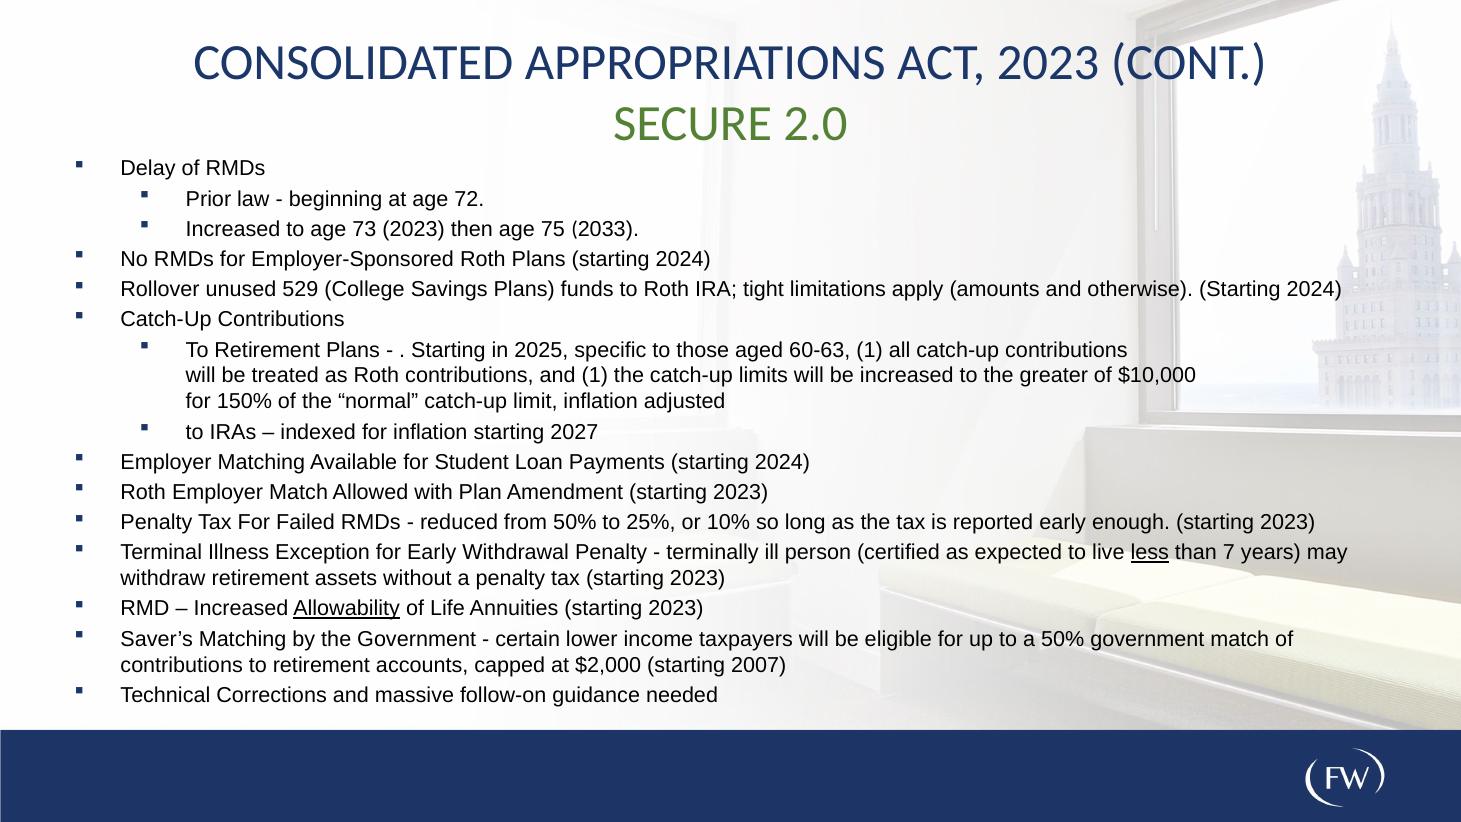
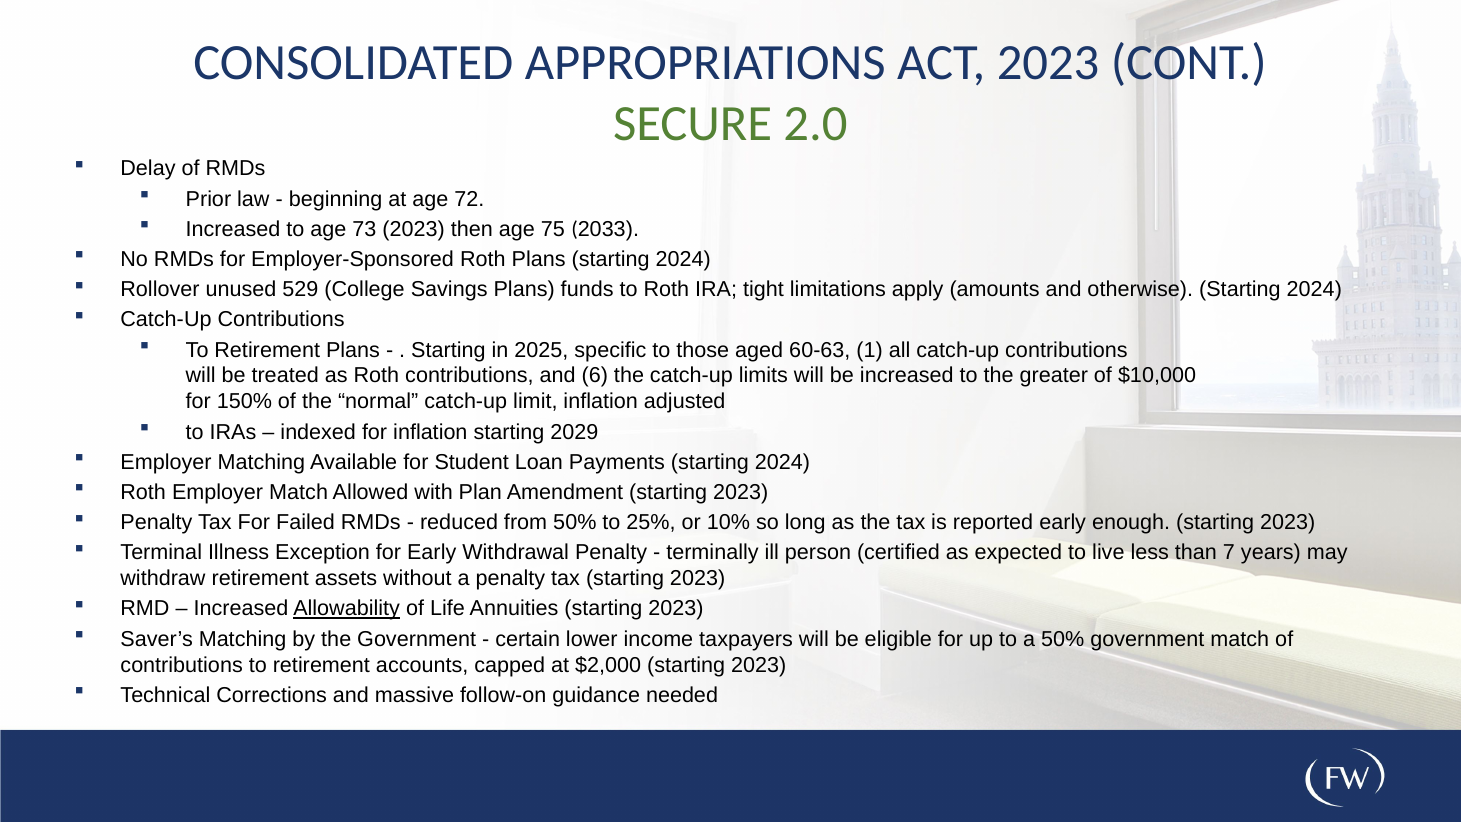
and 1: 1 -> 6
2027: 2027 -> 2029
less underline: present -> none
$2,000 starting 2007: 2007 -> 2023
